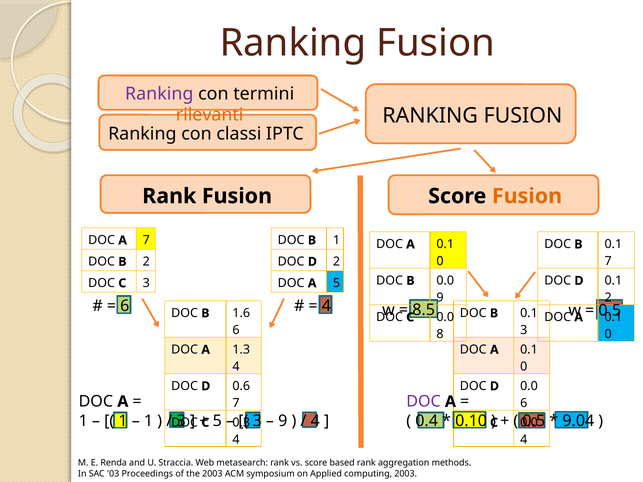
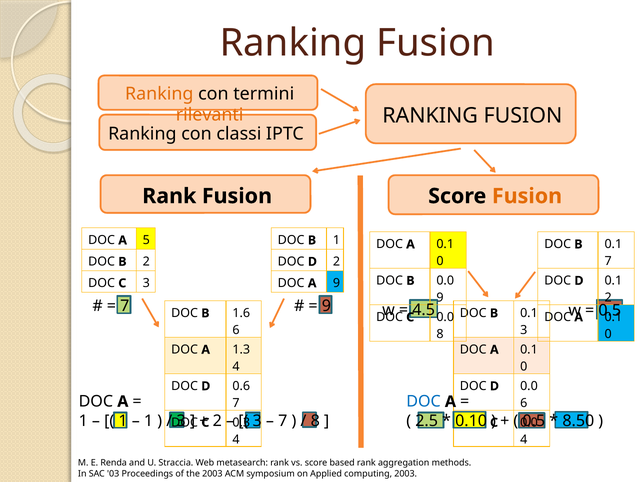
Ranking at (159, 94) colour: purple -> orange
A 7: 7 -> 5
A 5: 5 -> 9
6 at (125, 306): 6 -> 7
4 at (326, 306): 4 -> 9
8.5: 8.5 -> 4.5
DOC at (424, 402) colour: purple -> blue
5 at (217, 421): 5 -> 2
9 at (283, 421): 9 -> 7
4 at (315, 421): 4 -> 8
0.4: 0.4 -> 2.5
9.04: 9.04 -> 8.50
